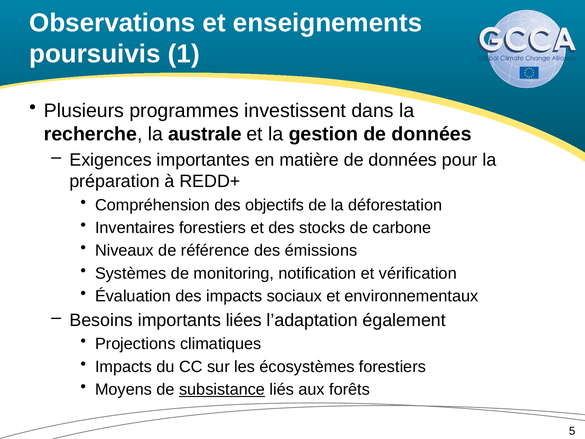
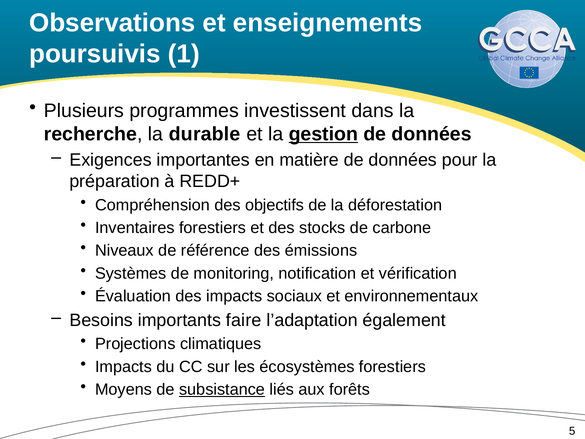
australe: australe -> durable
gestion underline: none -> present
liées: liées -> faire
